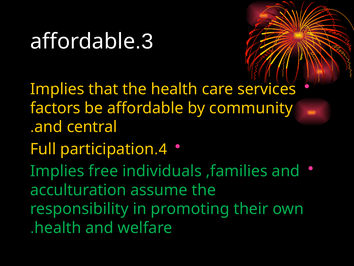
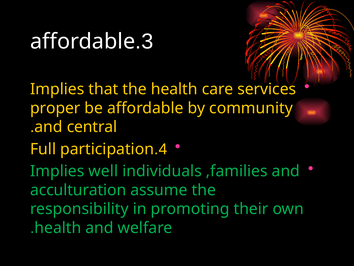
factors: factors -> proper
free: free -> well
